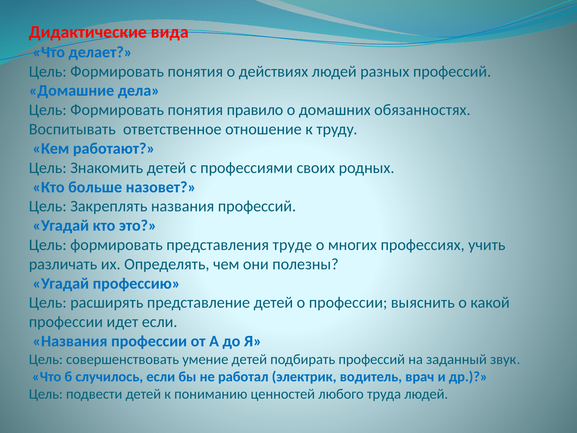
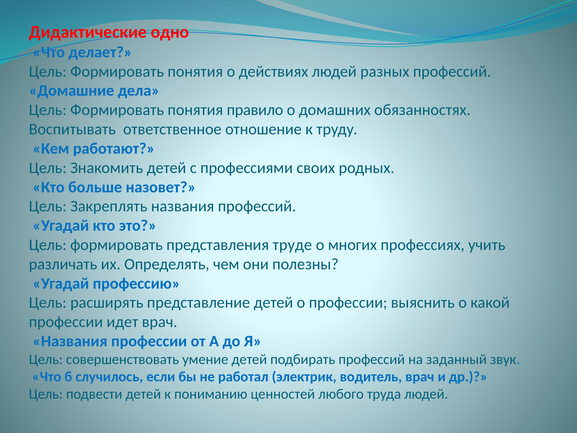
вида: вида -> одно
идет если: если -> врач
